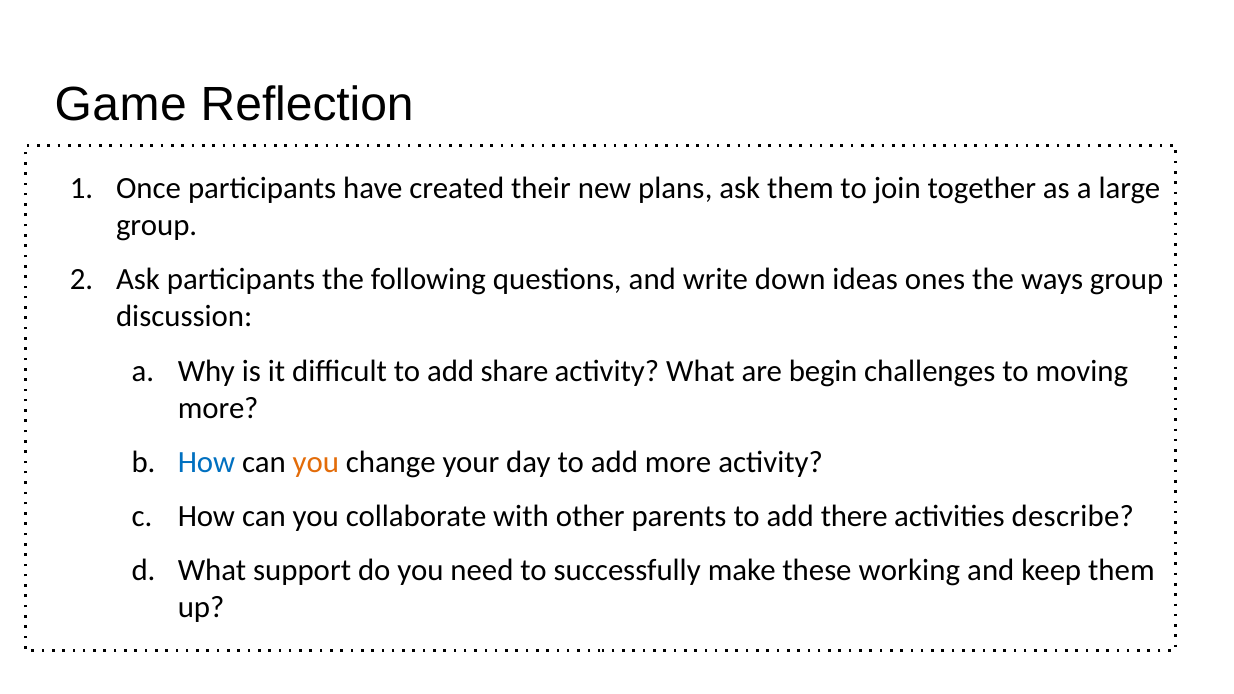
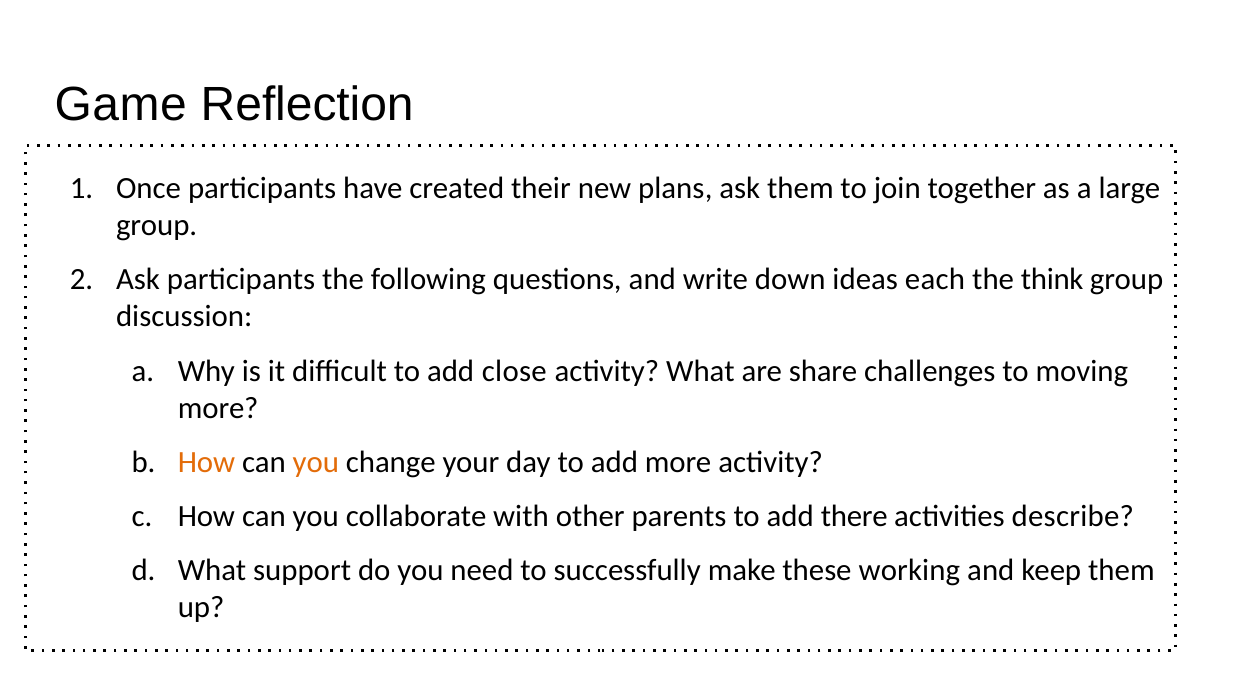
ones: ones -> each
ways: ways -> think
share: share -> close
begin: begin -> share
How at (206, 462) colour: blue -> orange
